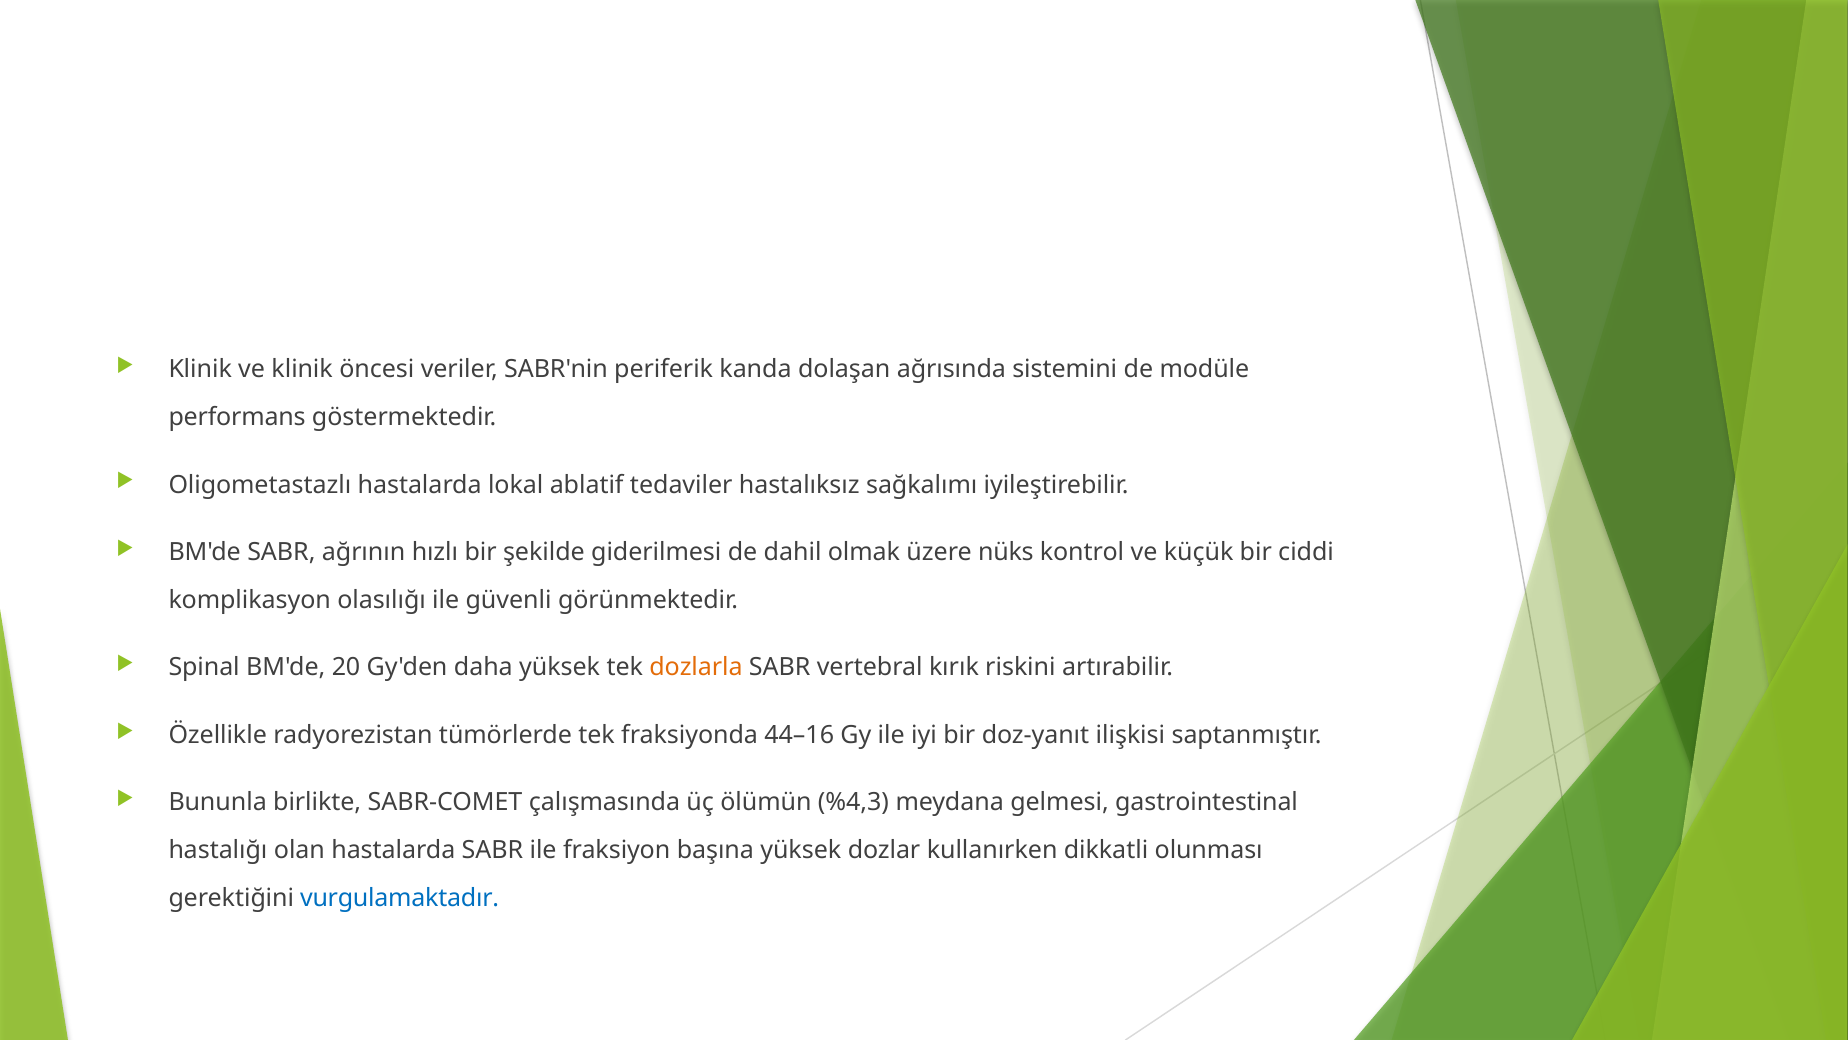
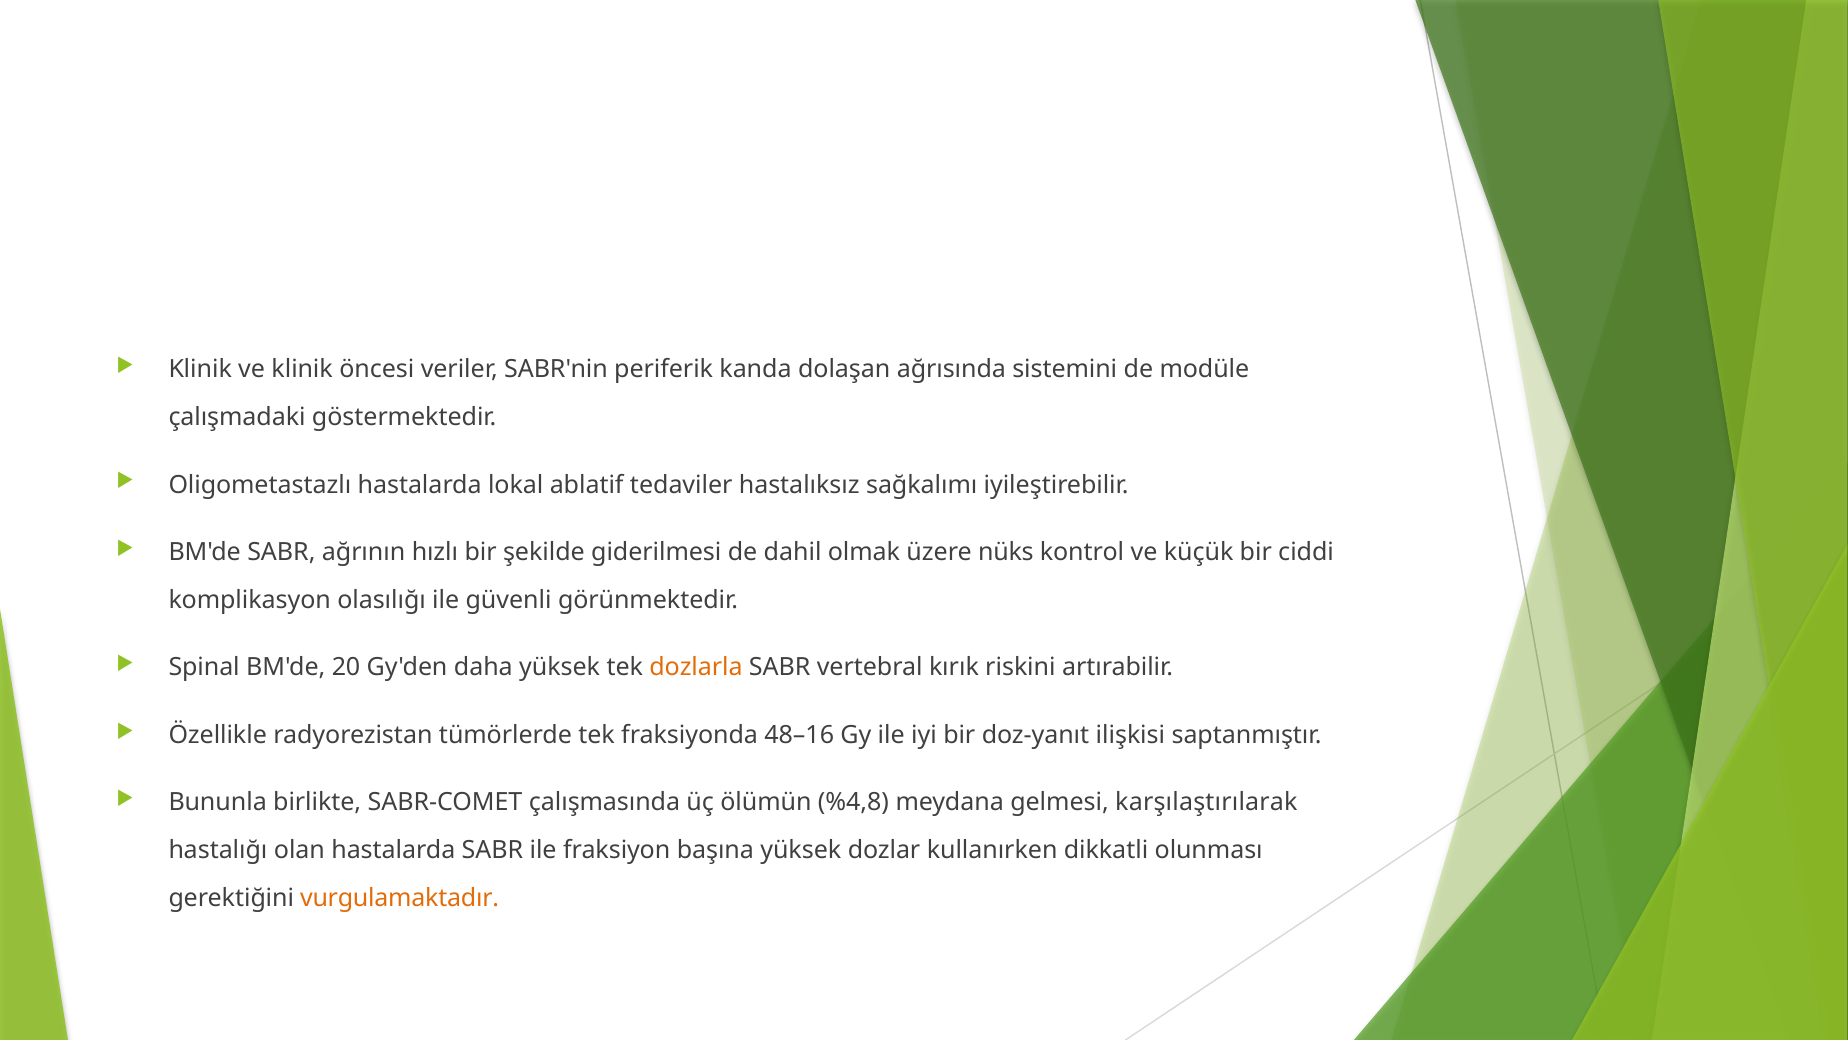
performans: performans -> çalışmadaki
44–16: 44–16 -> 48–16
%4,3: %4,3 -> %4,8
gastrointestinal: gastrointestinal -> karşılaştırılarak
vurgulamaktadır colour: blue -> orange
